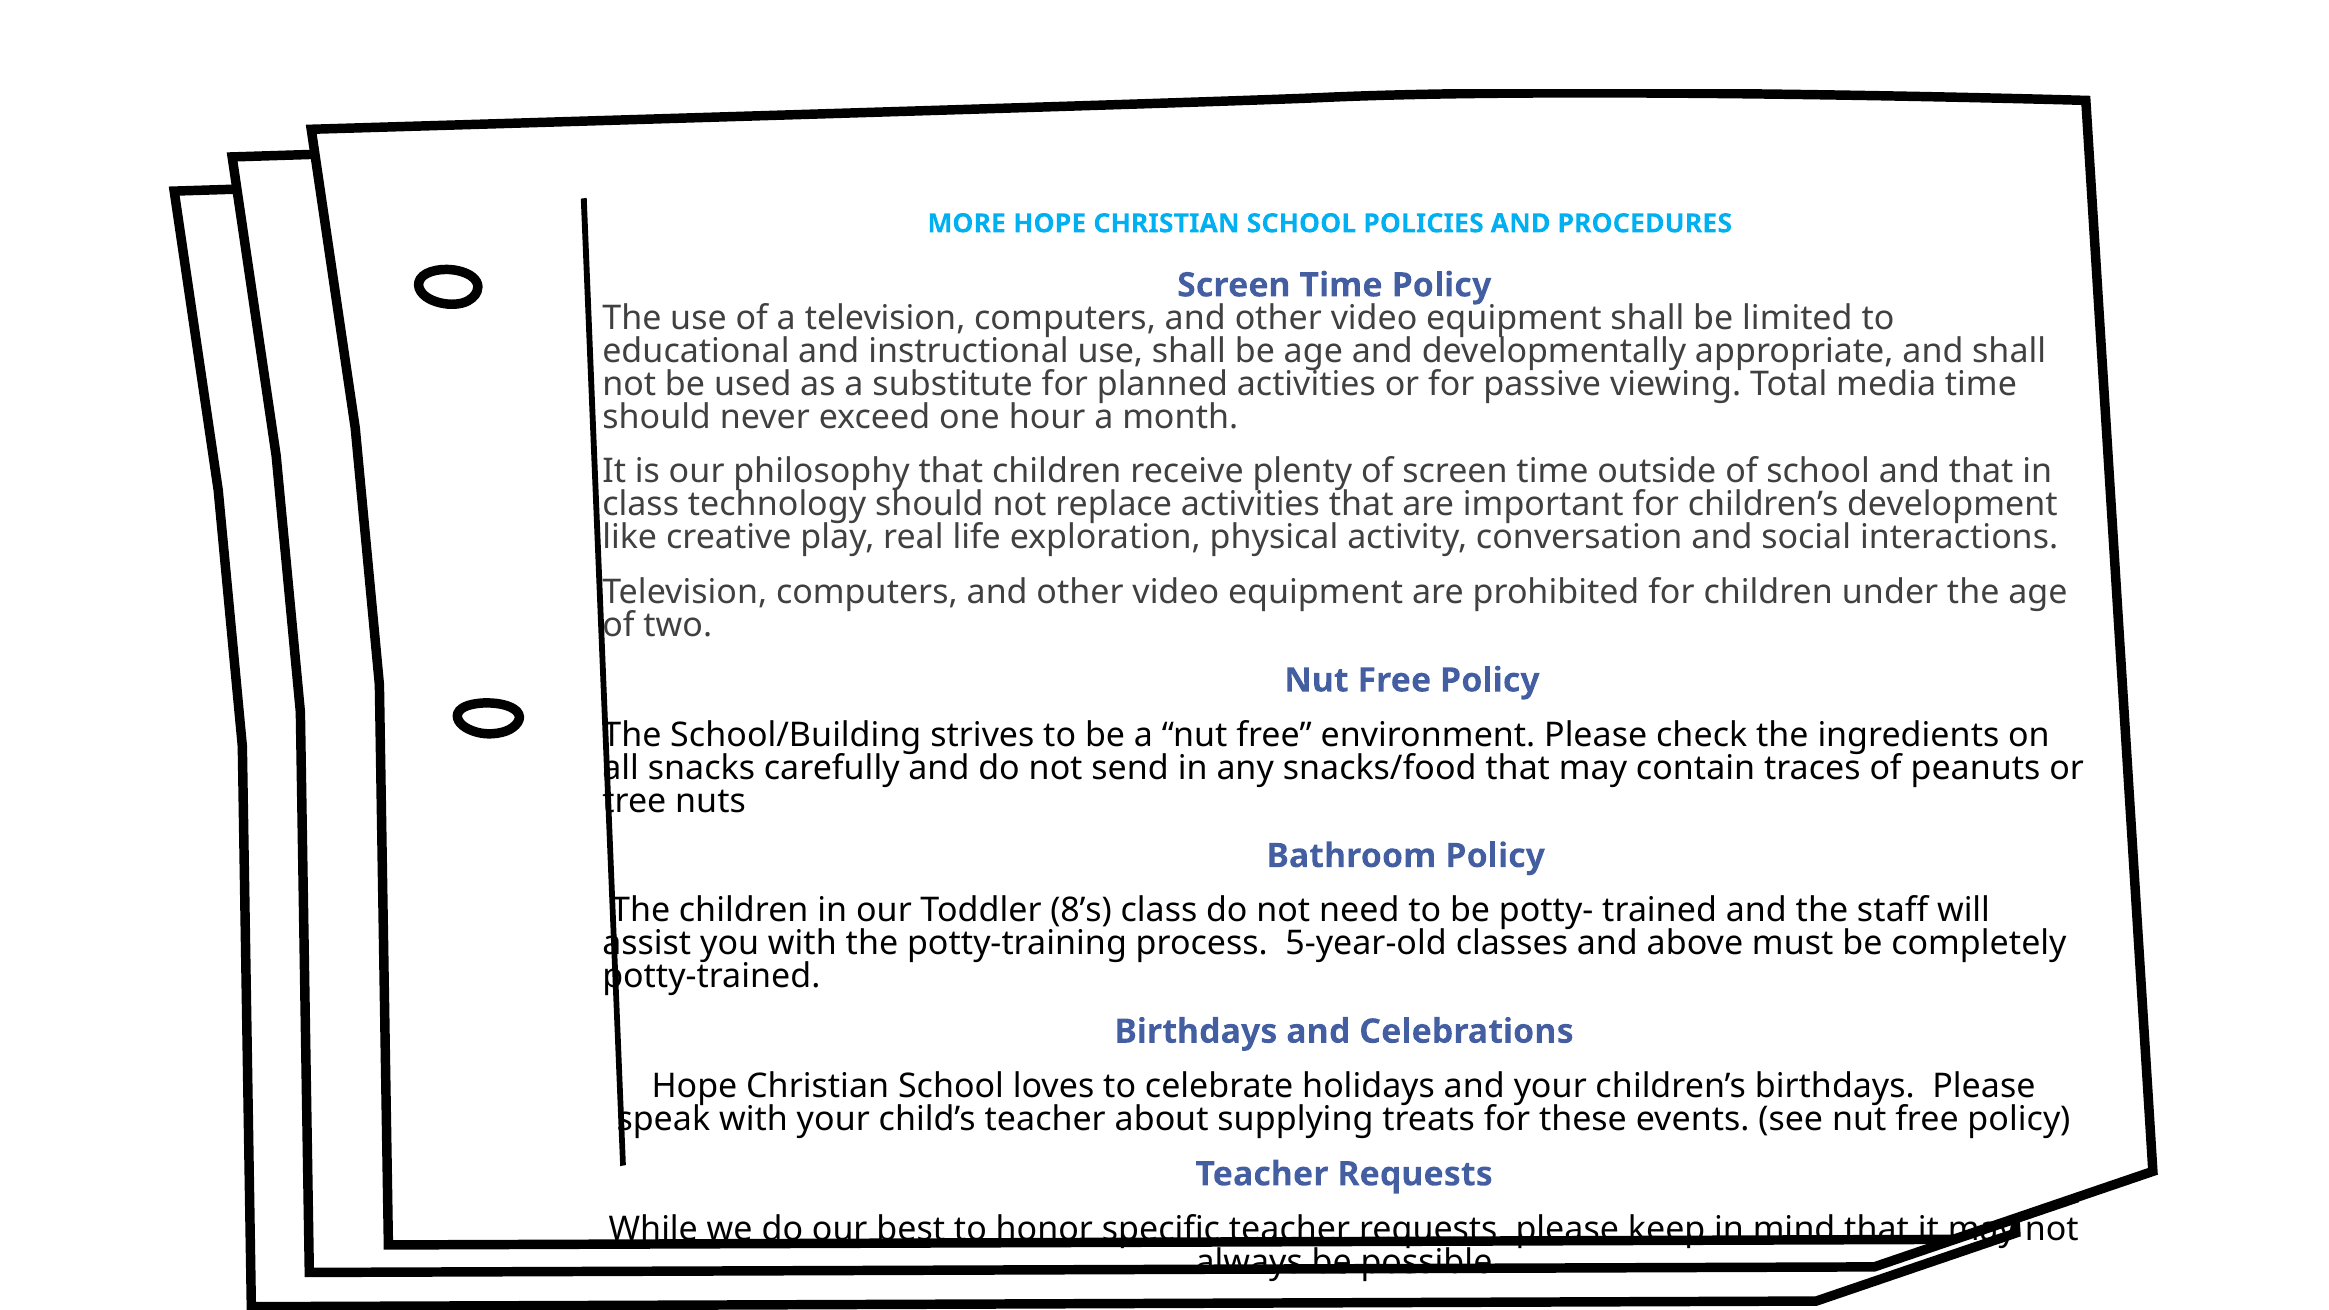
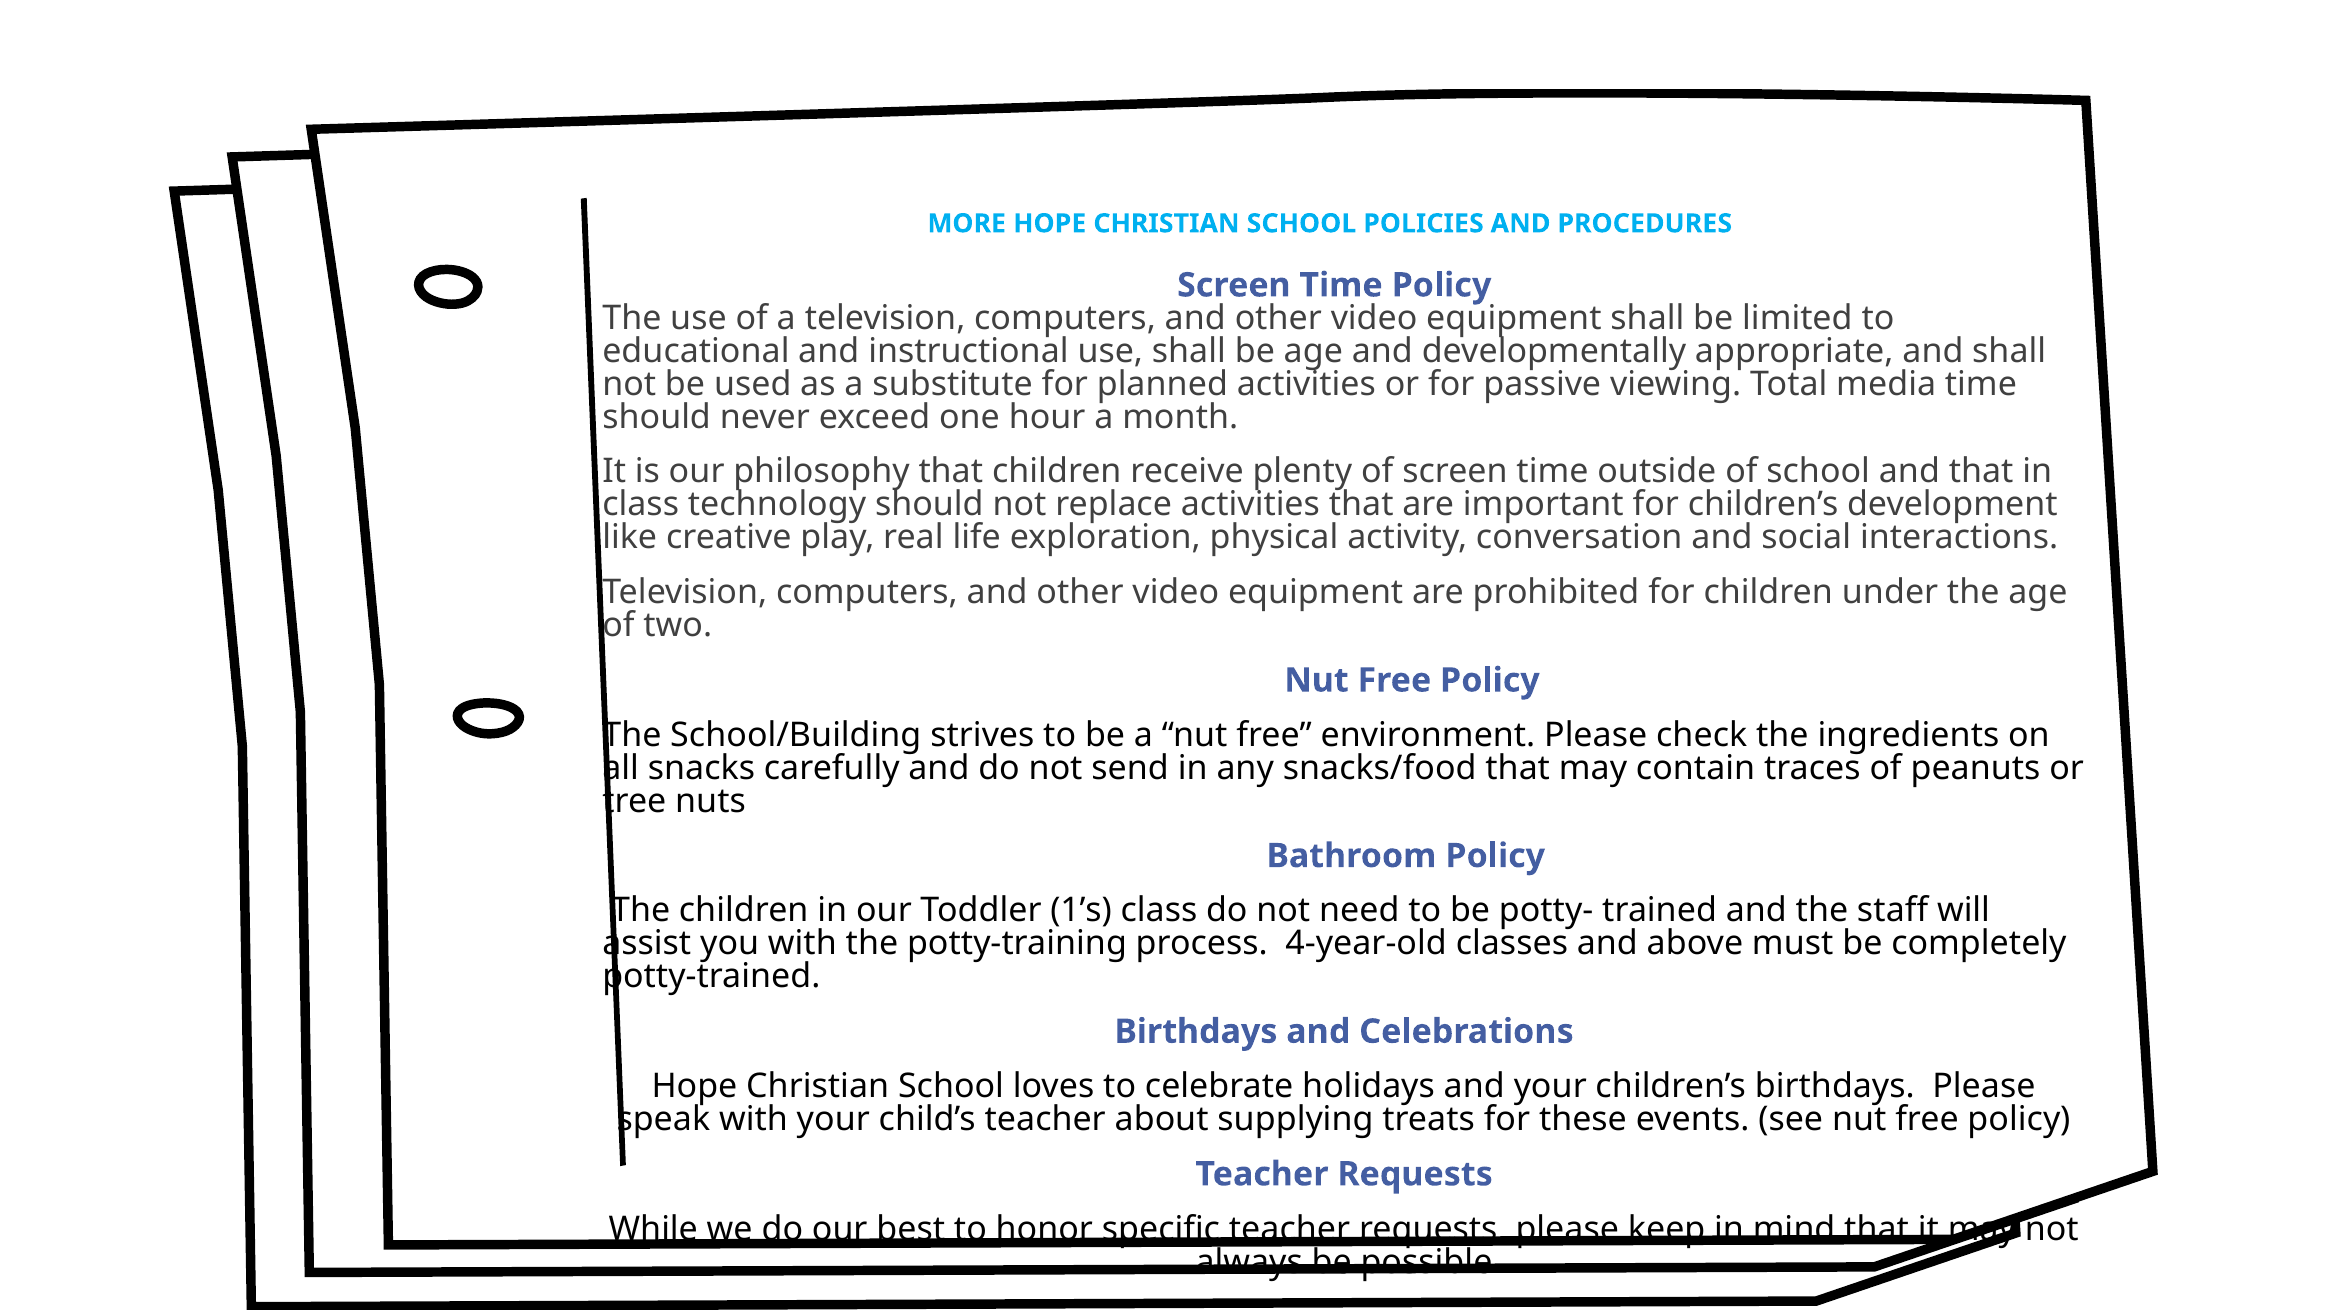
8’s: 8’s -> 1’s
5-year-old: 5-year-old -> 4-year-old
